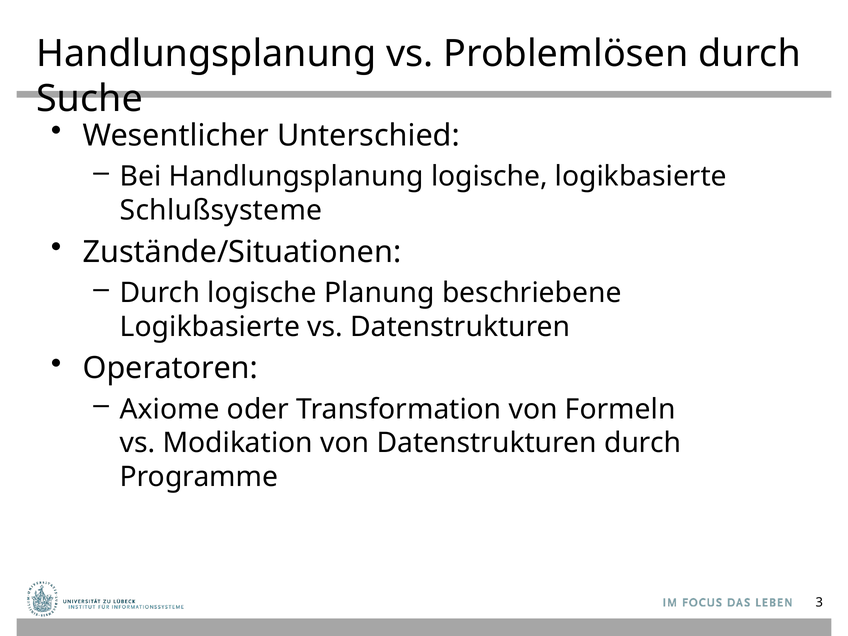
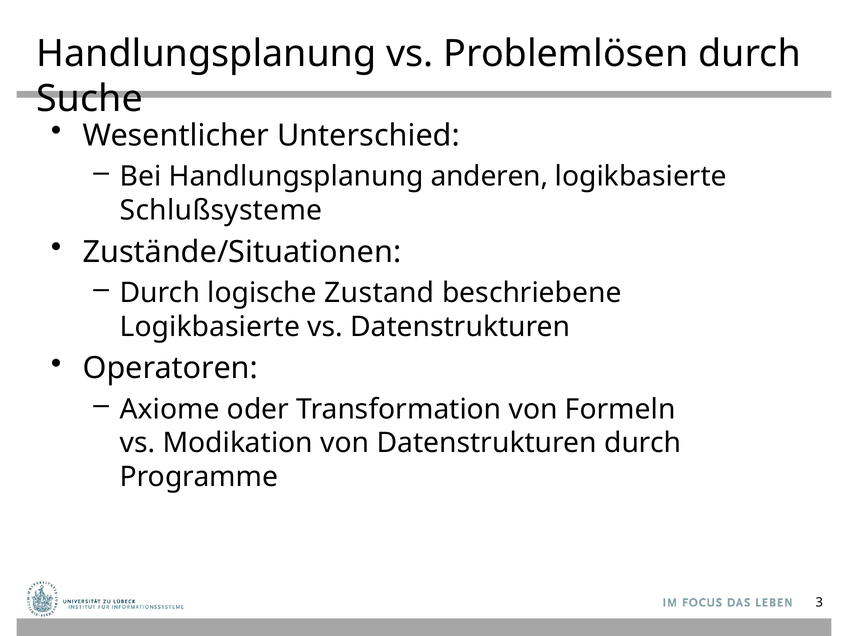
Handlungsplanung logische: logische -> anderen
Planung: Planung -> Zustand
